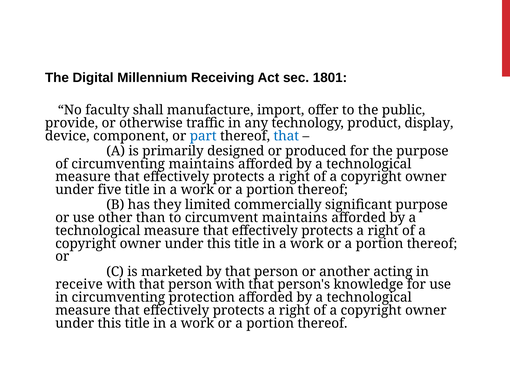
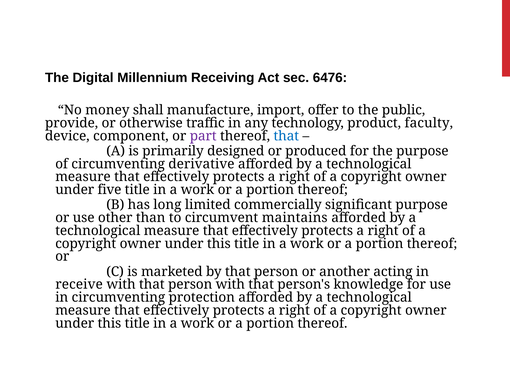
1801: 1801 -> 6476
faculty: faculty -> money
display: display -> faculty
part colour: blue -> purple
circumventing maintains: maintains -> derivative
they: they -> long
